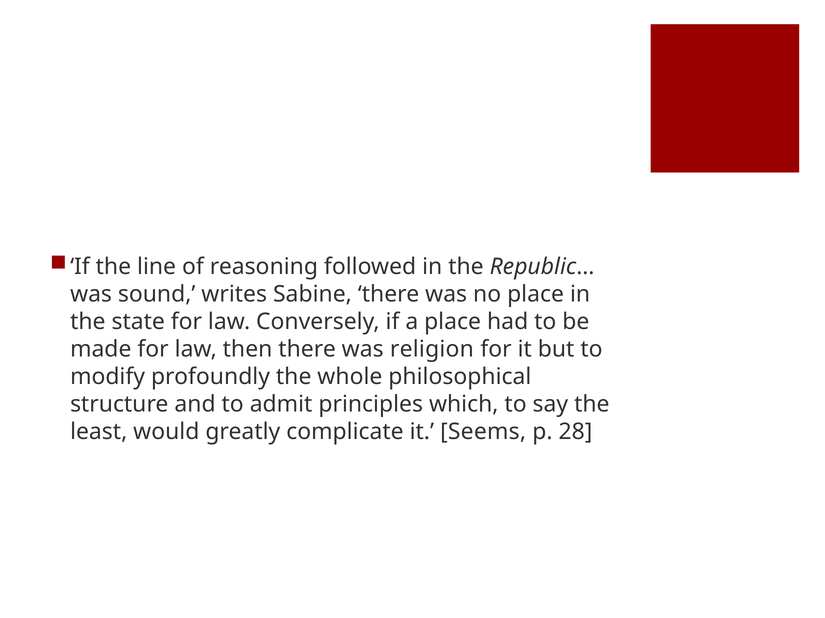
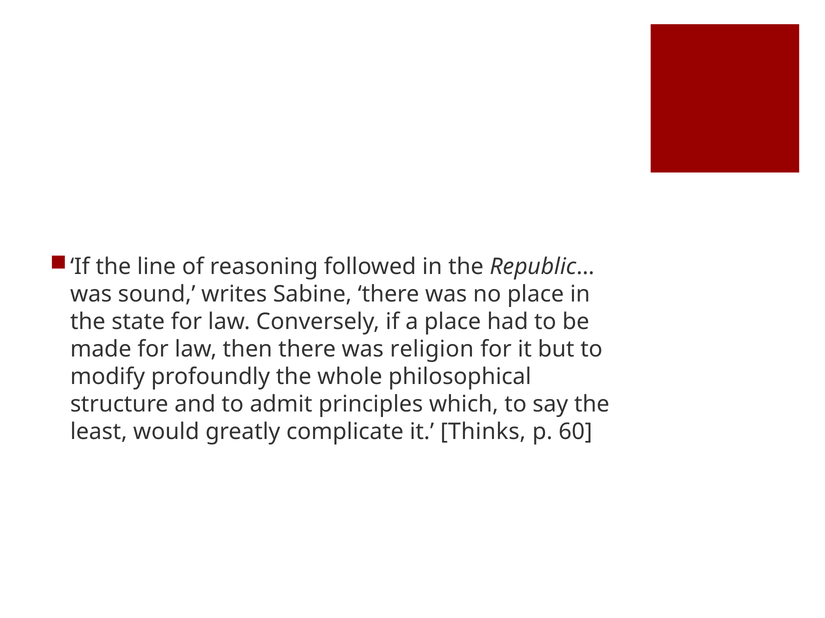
Seems: Seems -> Thinks
28: 28 -> 60
